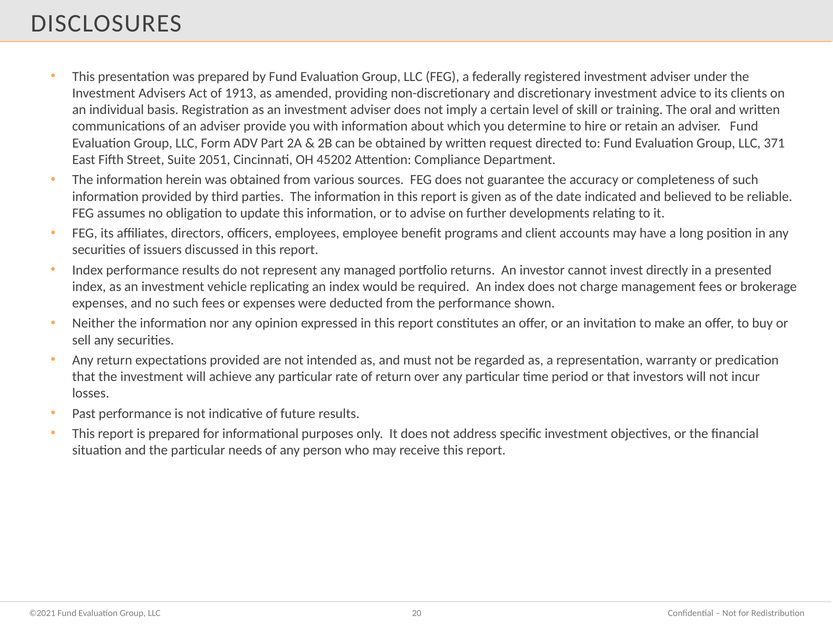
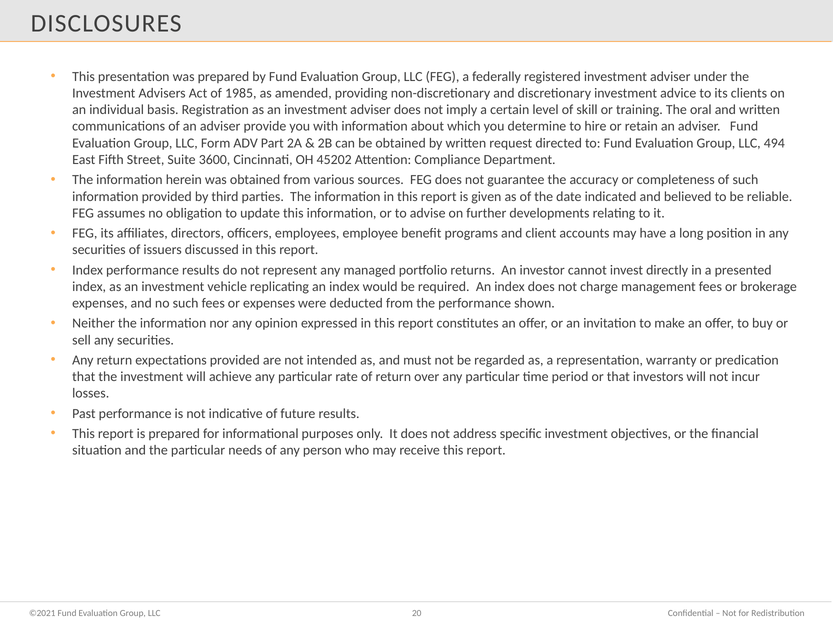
1913: 1913 -> 1985
371: 371 -> 494
2051: 2051 -> 3600
